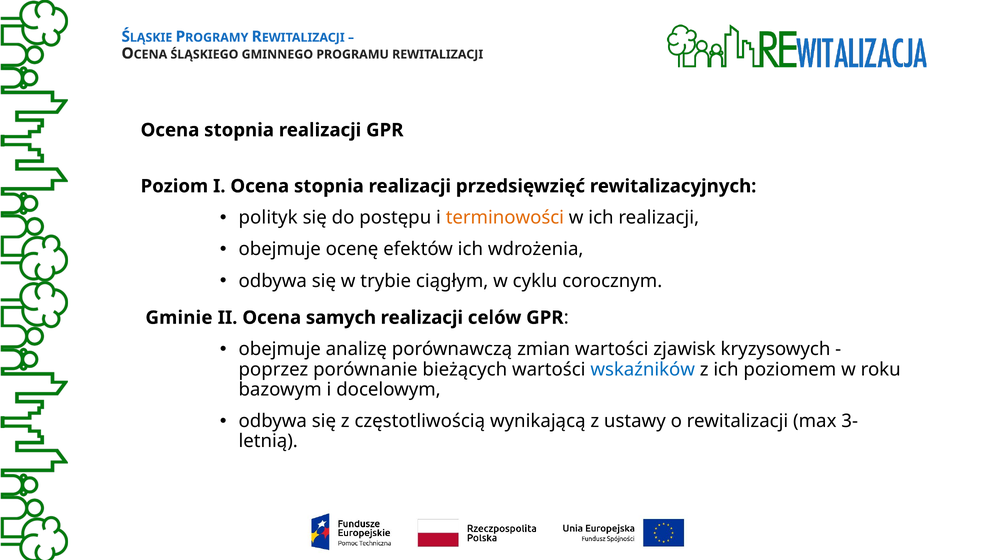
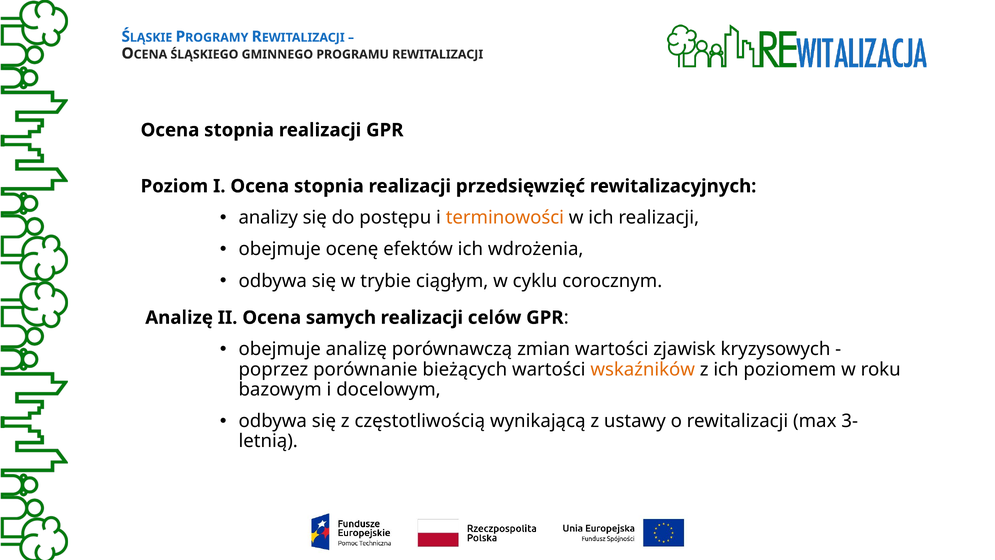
polityk: polityk -> analizy
Gminie at (179, 317): Gminie -> Analizę
wskaźników colour: blue -> orange
